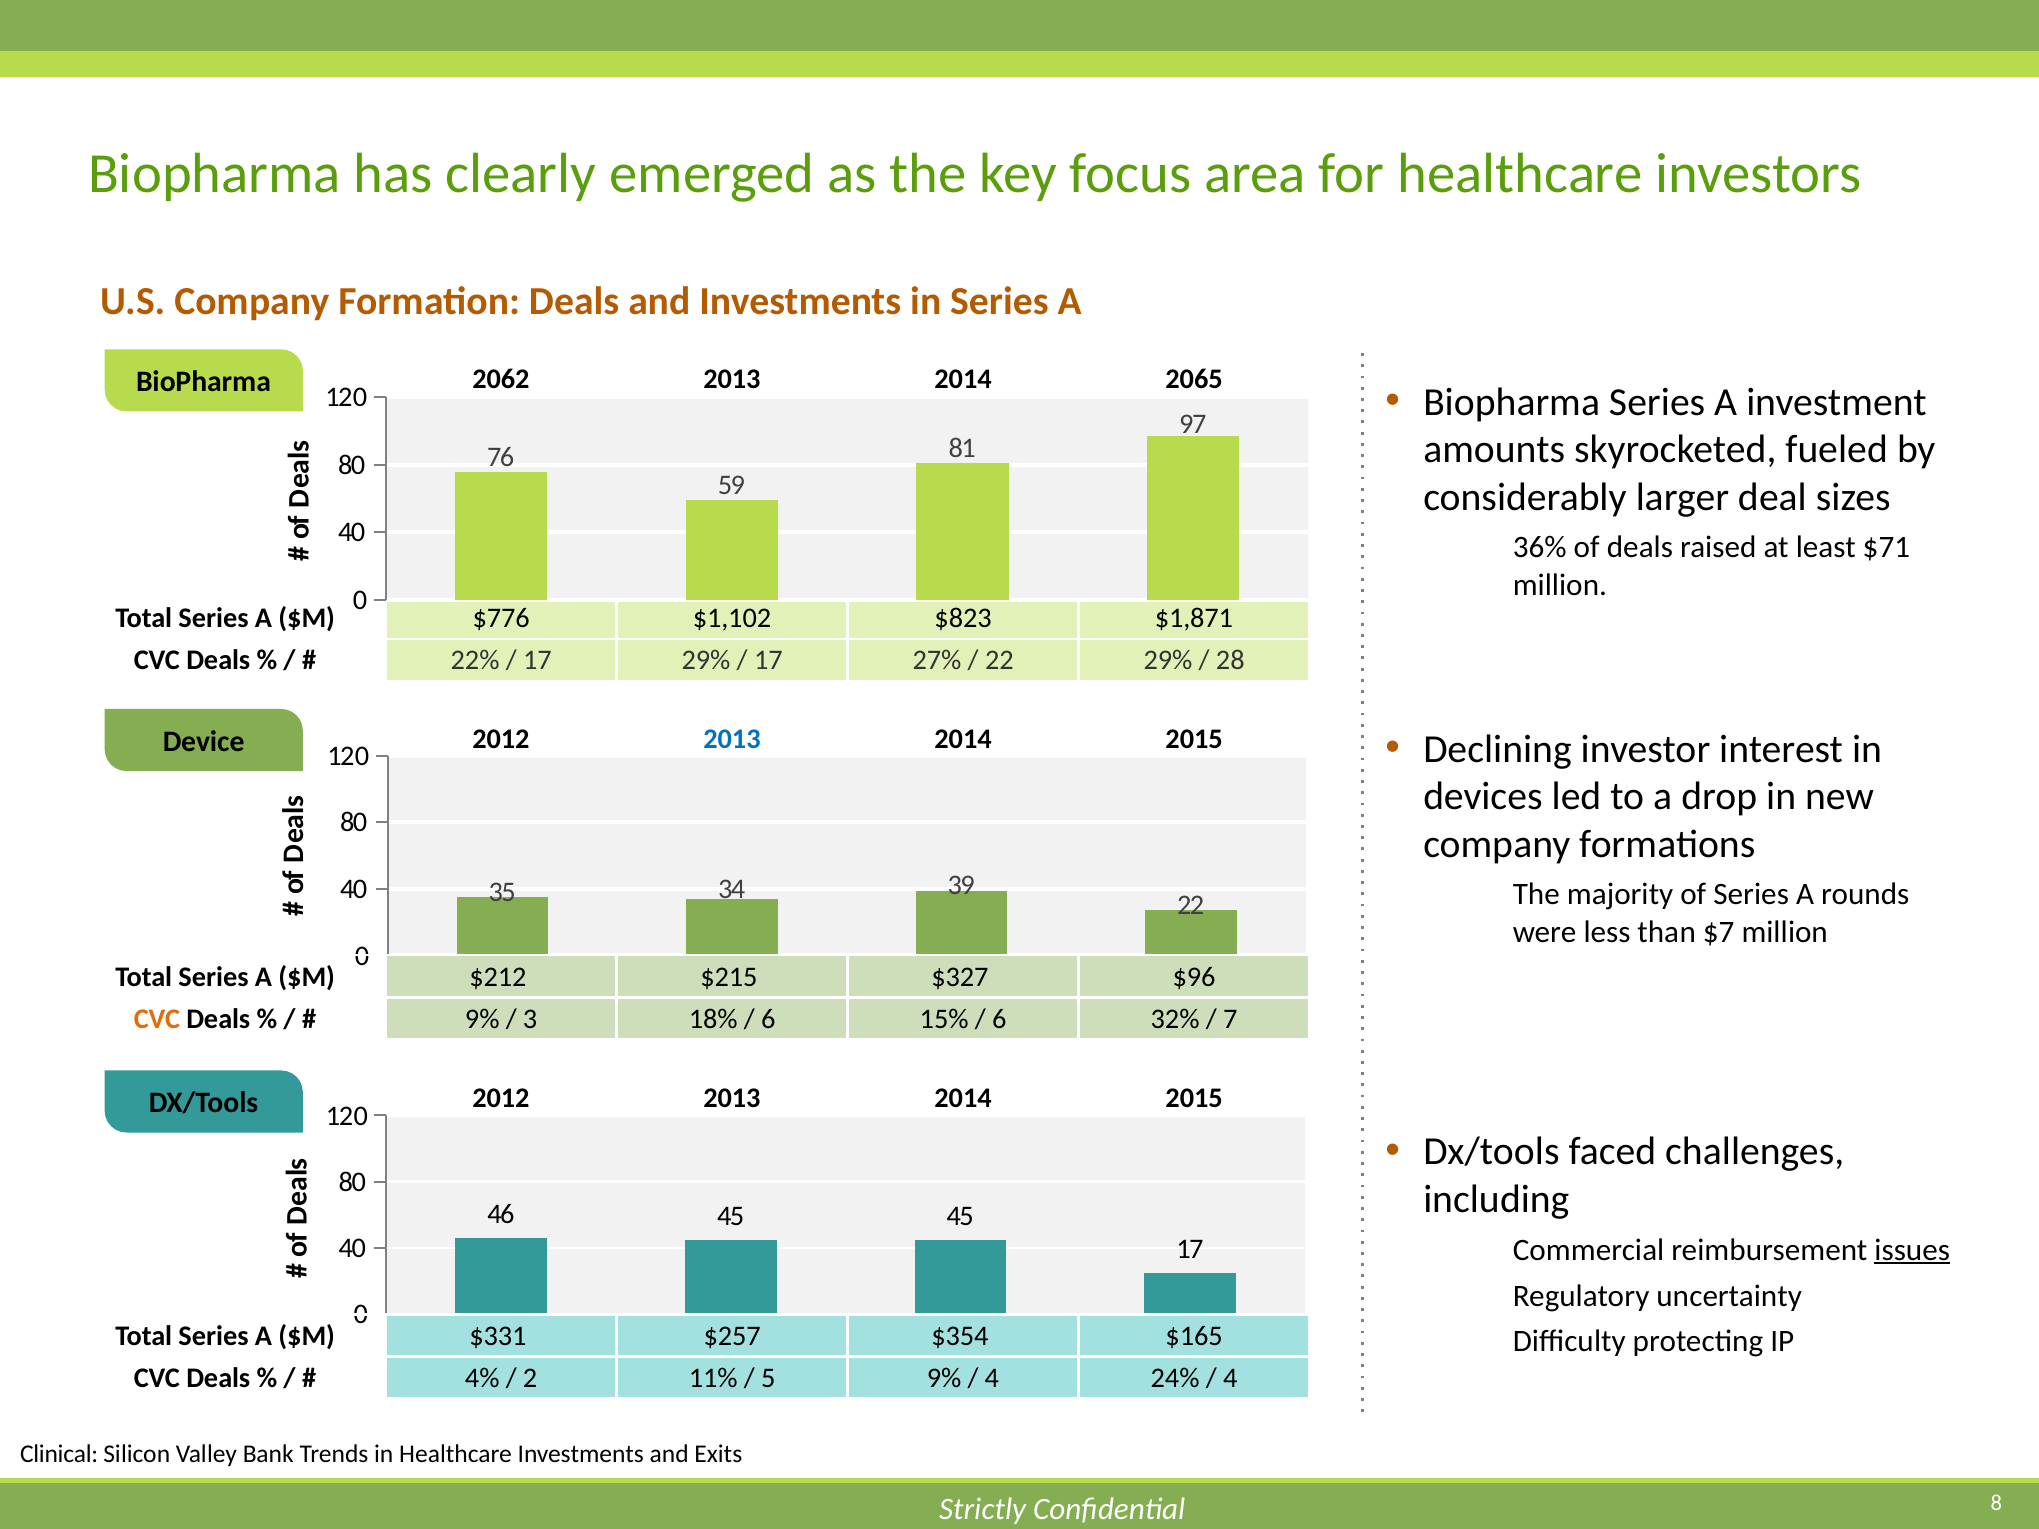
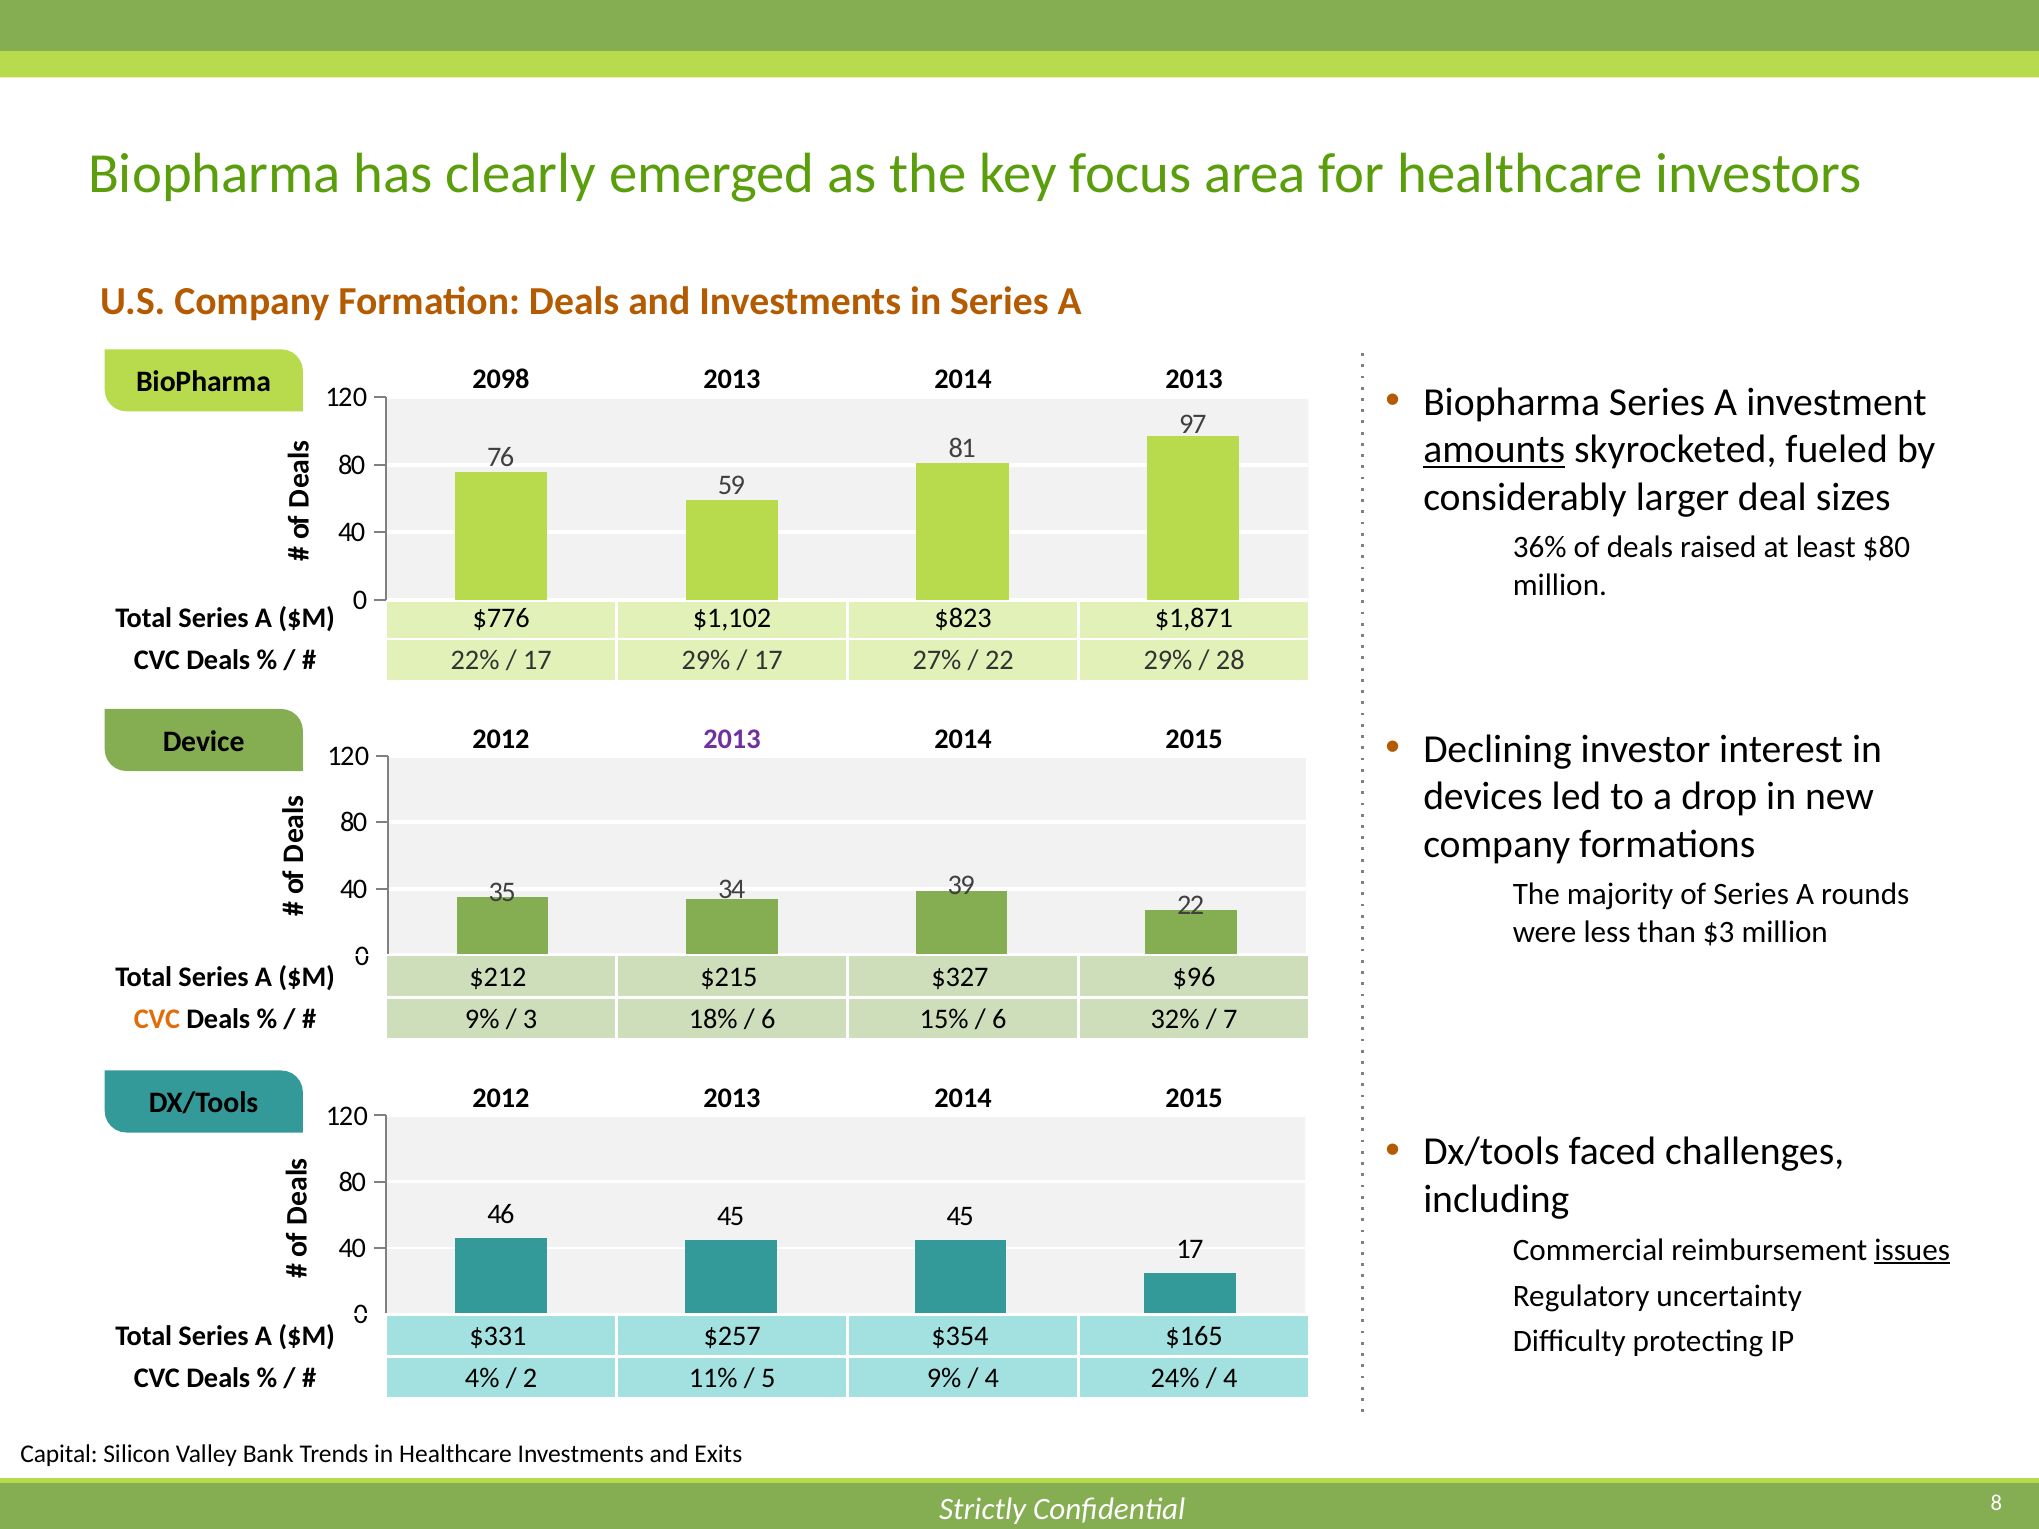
2062: 2062 -> 2098
2014 2065: 2065 -> 2013
amounts underline: none -> present
$71: $71 -> $80
2013 at (732, 739) colour: blue -> purple
$7: $7 -> $3
Clinical: Clinical -> Capital
